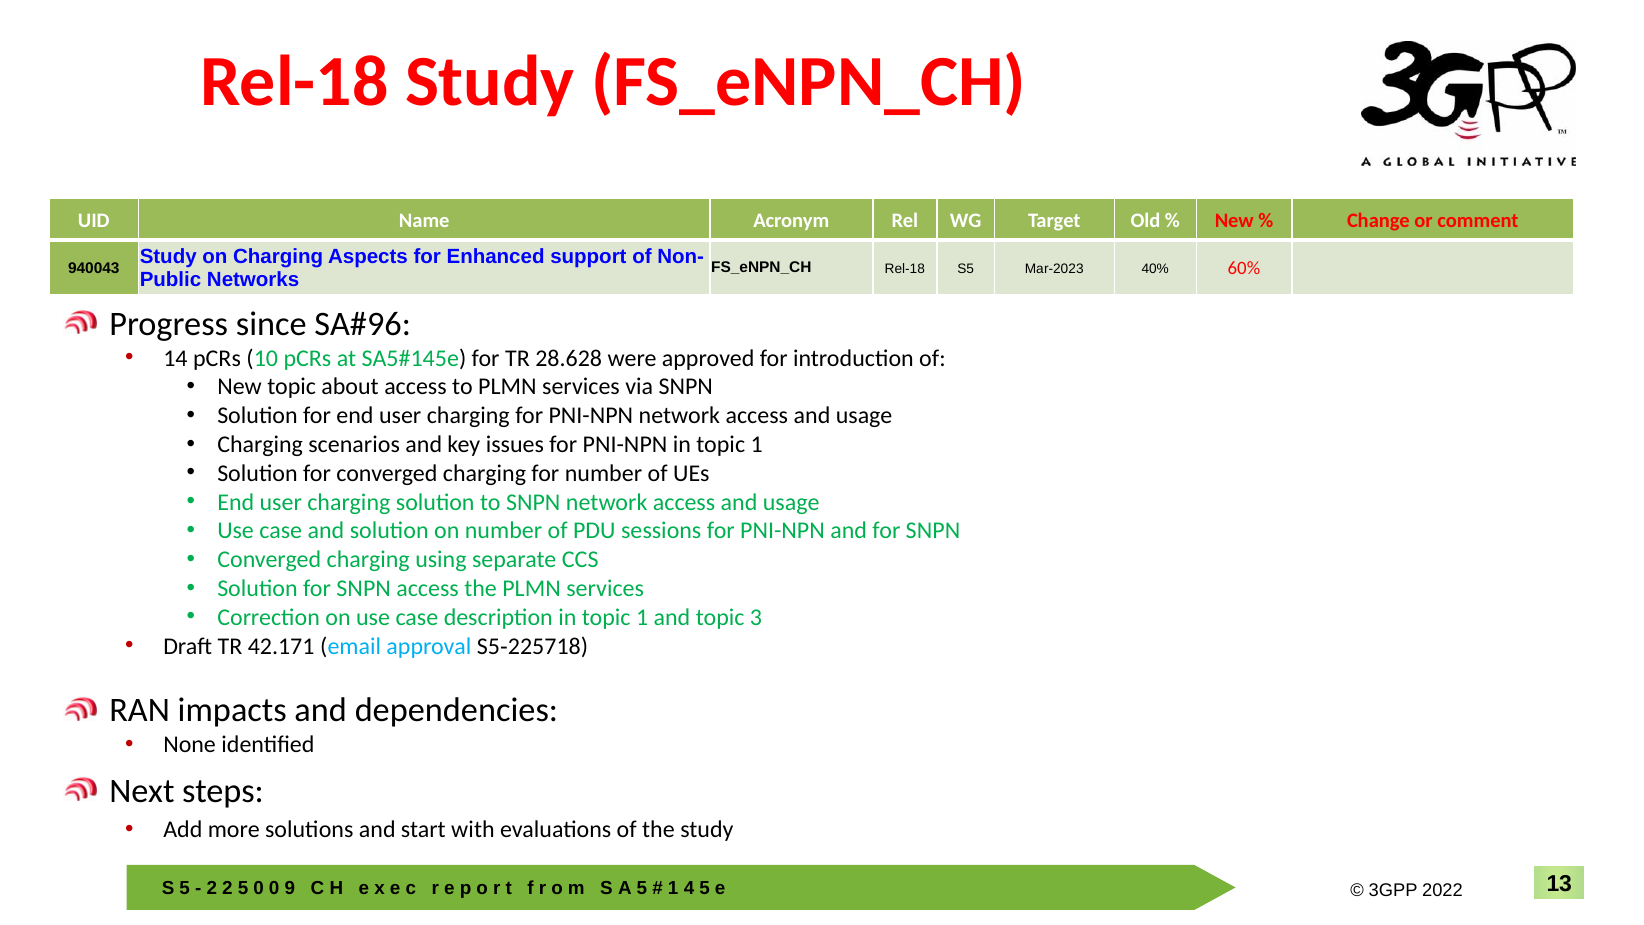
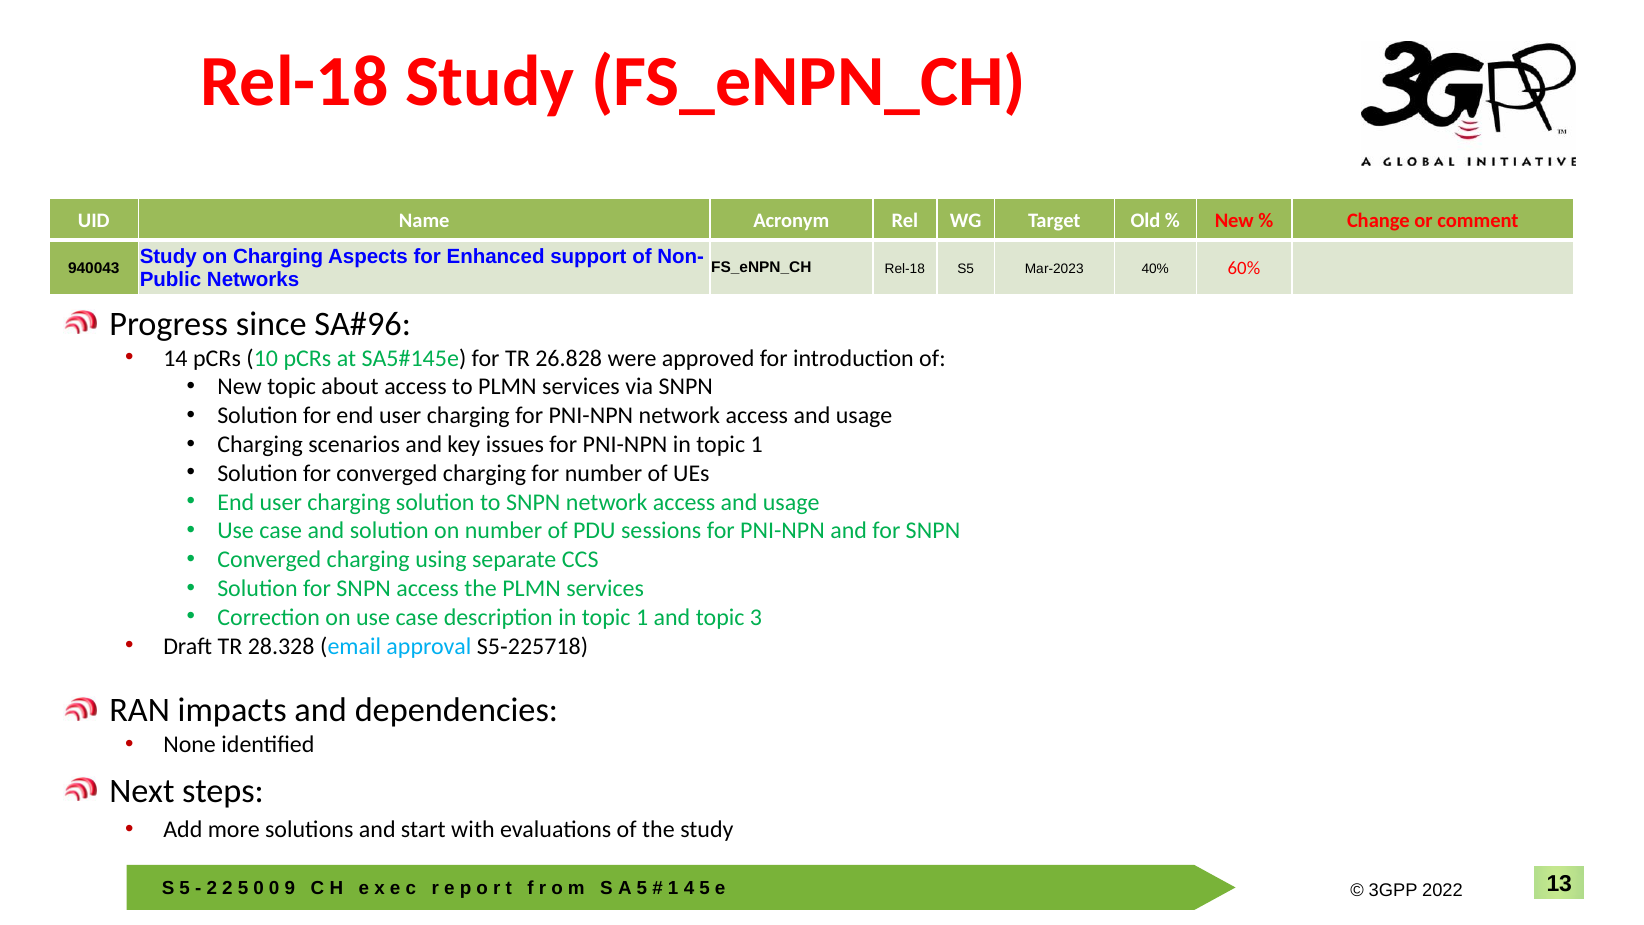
28.628: 28.628 -> 26.828
42.171: 42.171 -> 28.328
